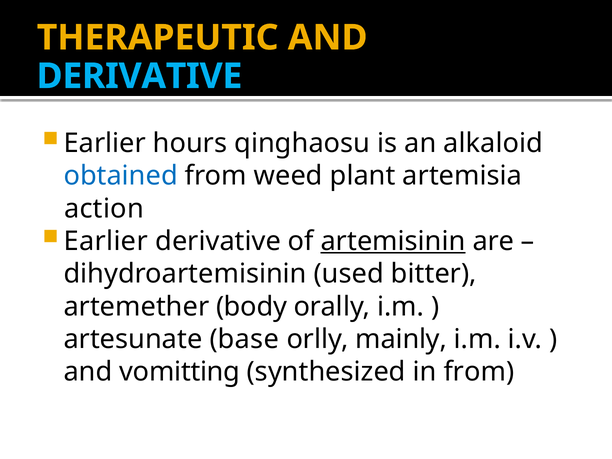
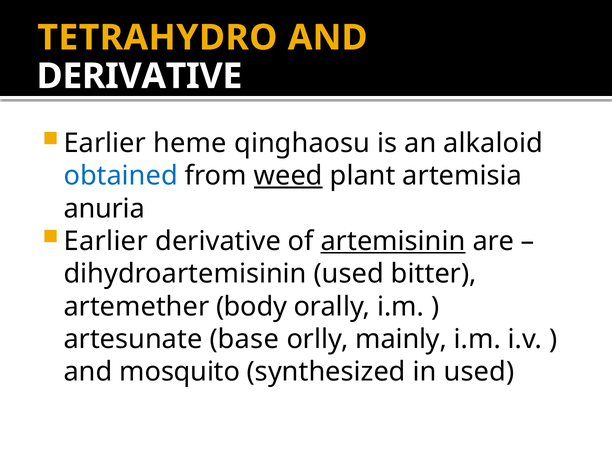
THERAPEUTIC: THERAPEUTIC -> TETRAHYDRO
DERIVATIVE at (139, 76) colour: light blue -> white
hours: hours -> heme
weed underline: none -> present
action: action -> anuria
vomitting: vomitting -> mosquito
in from: from -> used
